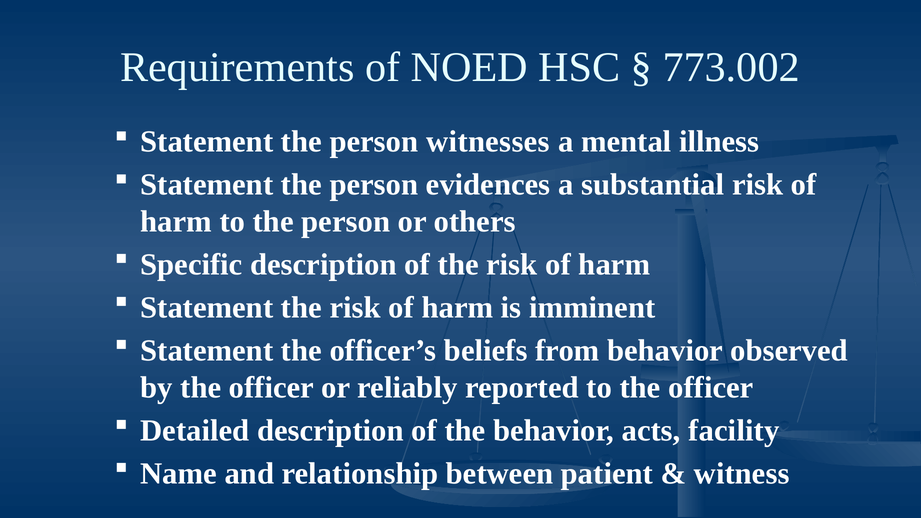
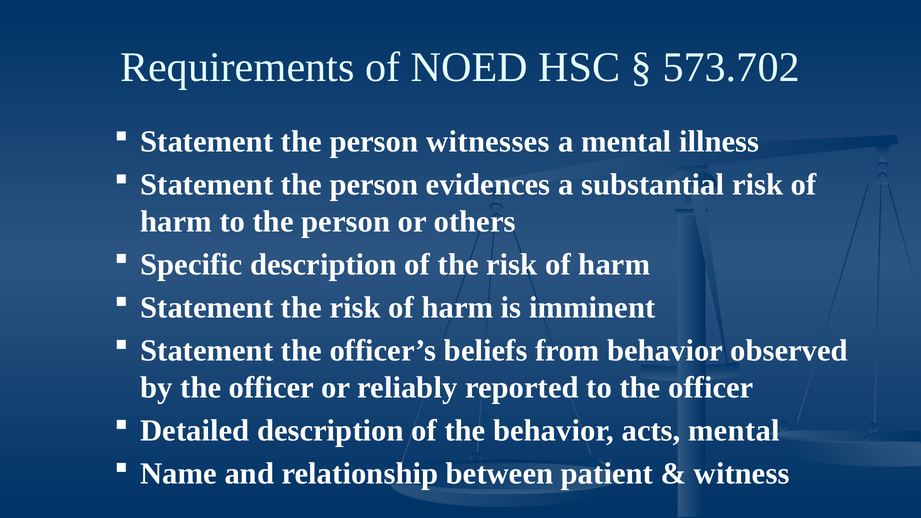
773.002: 773.002 -> 573.702
acts facility: facility -> mental
